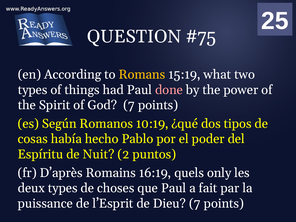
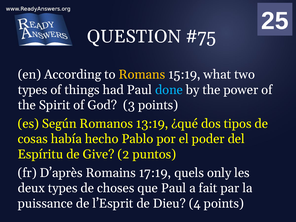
done colour: pink -> light blue
God 7: 7 -> 3
10:19: 10:19 -> 13:19
Nuit: Nuit -> Give
16:19: 16:19 -> 17:19
Dieu 7: 7 -> 4
